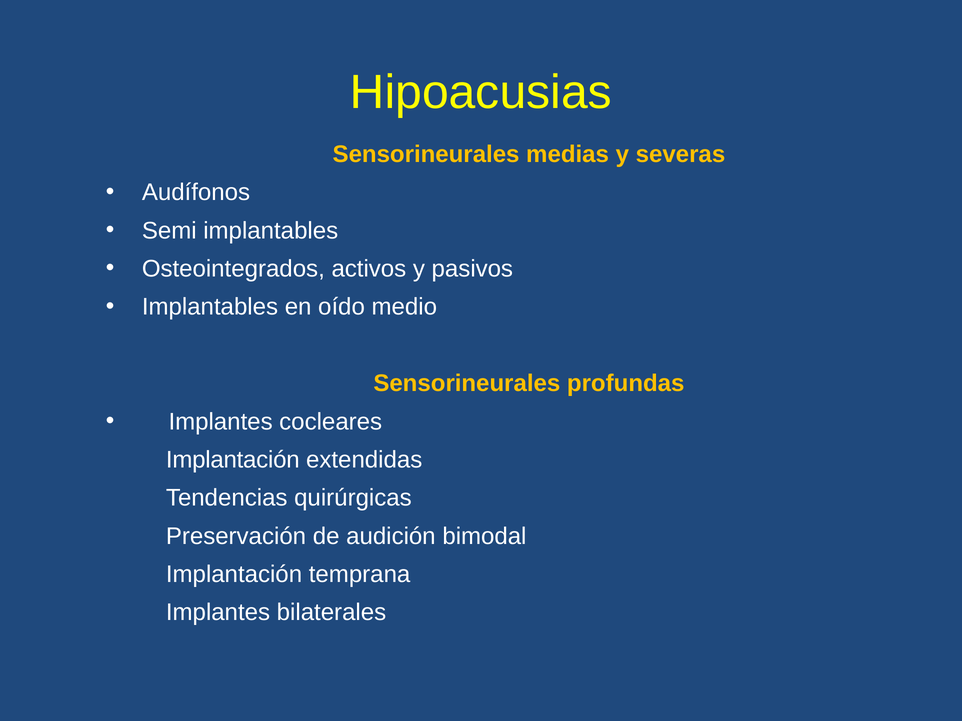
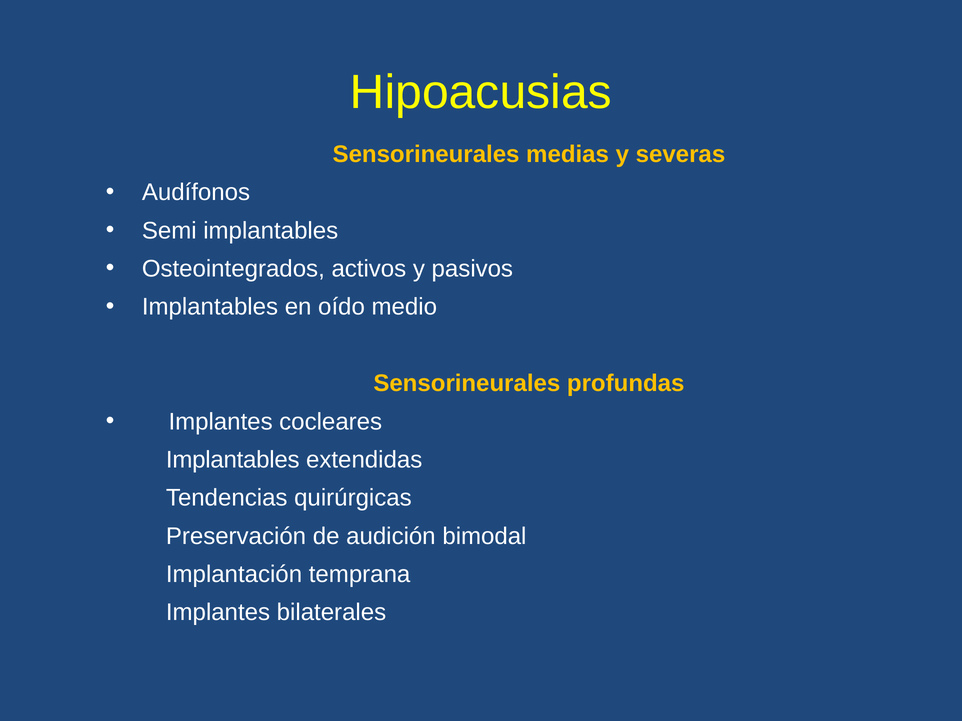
Implantación at (233, 460): Implantación -> Implantables
